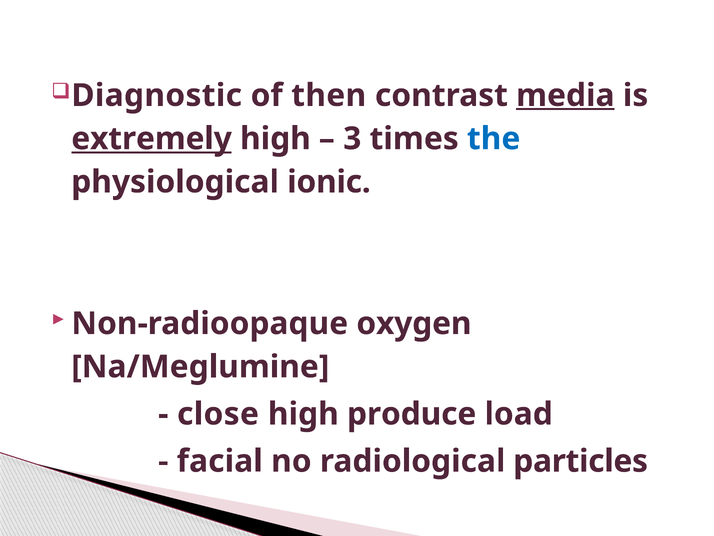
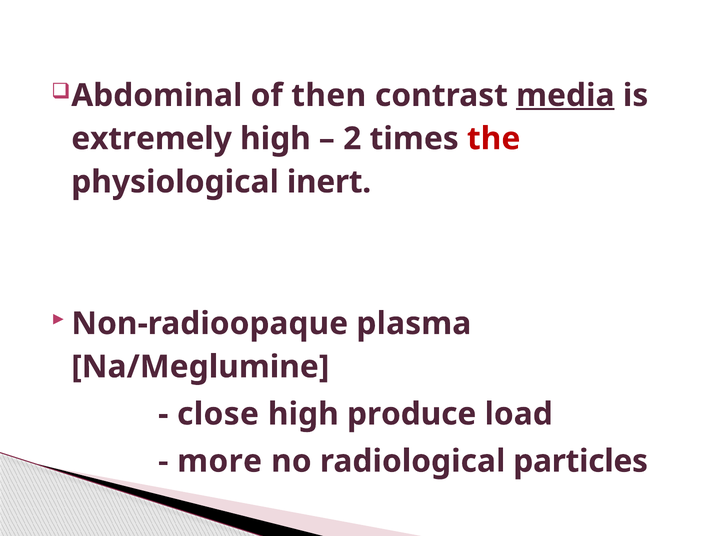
Diagnostic: Diagnostic -> Abdominal
extremely underline: present -> none
3: 3 -> 2
the colour: blue -> red
ionic: ionic -> inert
oxygen: oxygen -> plasma
facial: facial -> more
